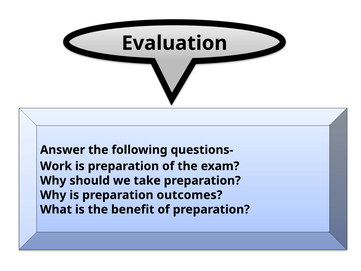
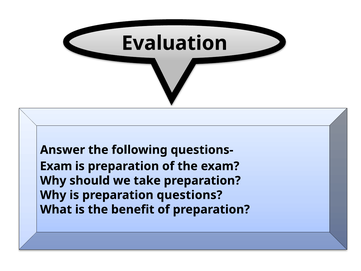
Work at (56, 166): Work -> Exam
outcomes: outcomes -> questions
